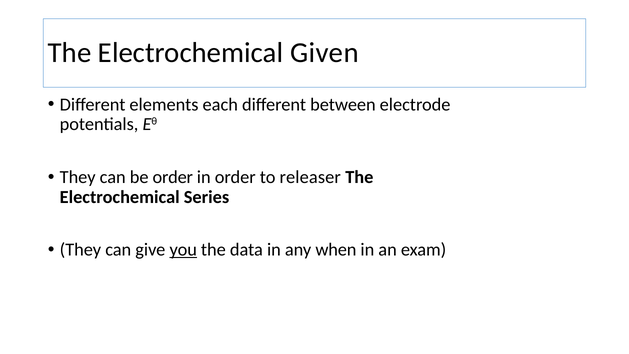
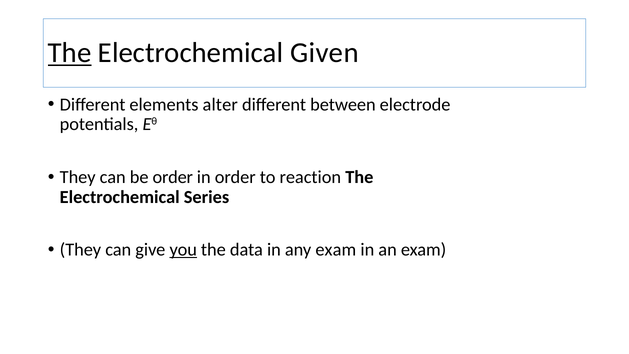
The at (70, 53) underline: none -> present
each: each -> alter
releaser: releaser -> reaction
any when: when -> exam
